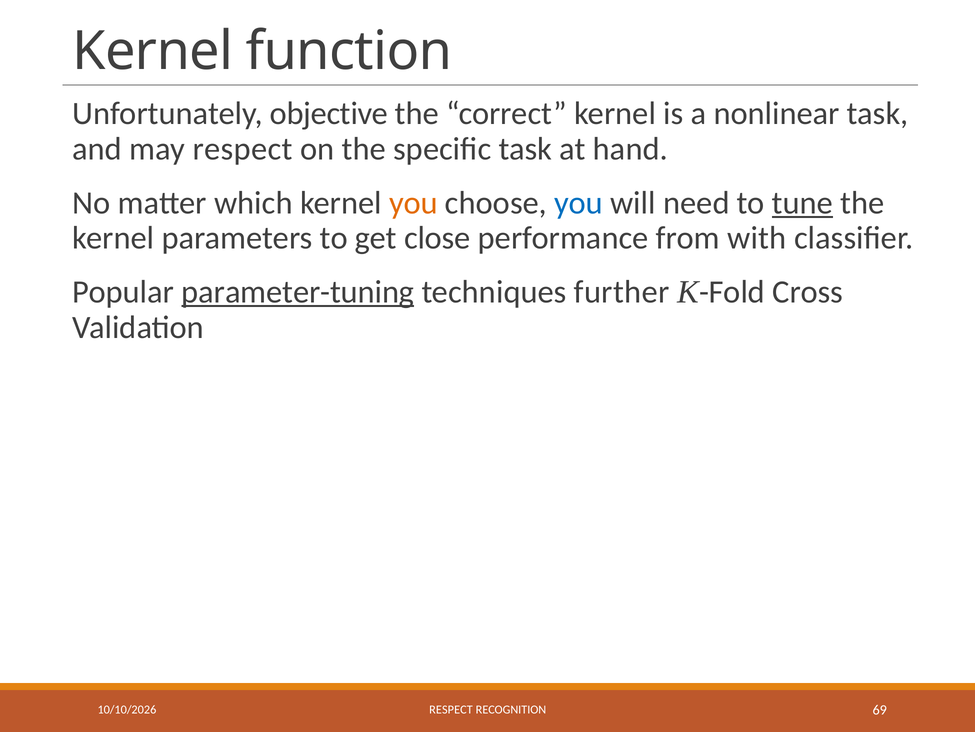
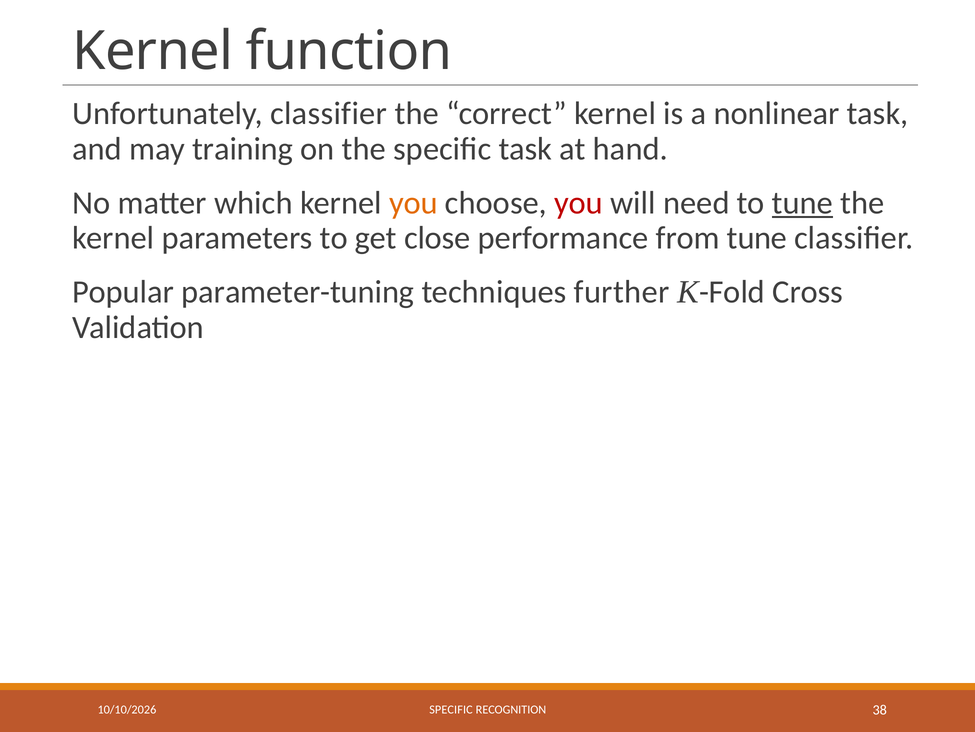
Unfortunately objective: objective -> classifier
may respect: respect -> training
you at (579, 203) colour: blue -> red
from with: with -> tune
parameter-tuning underline: present -> none
RESPECT at (451, 709): RESPECT -> SPECIFIC
69: 69 -> 38
